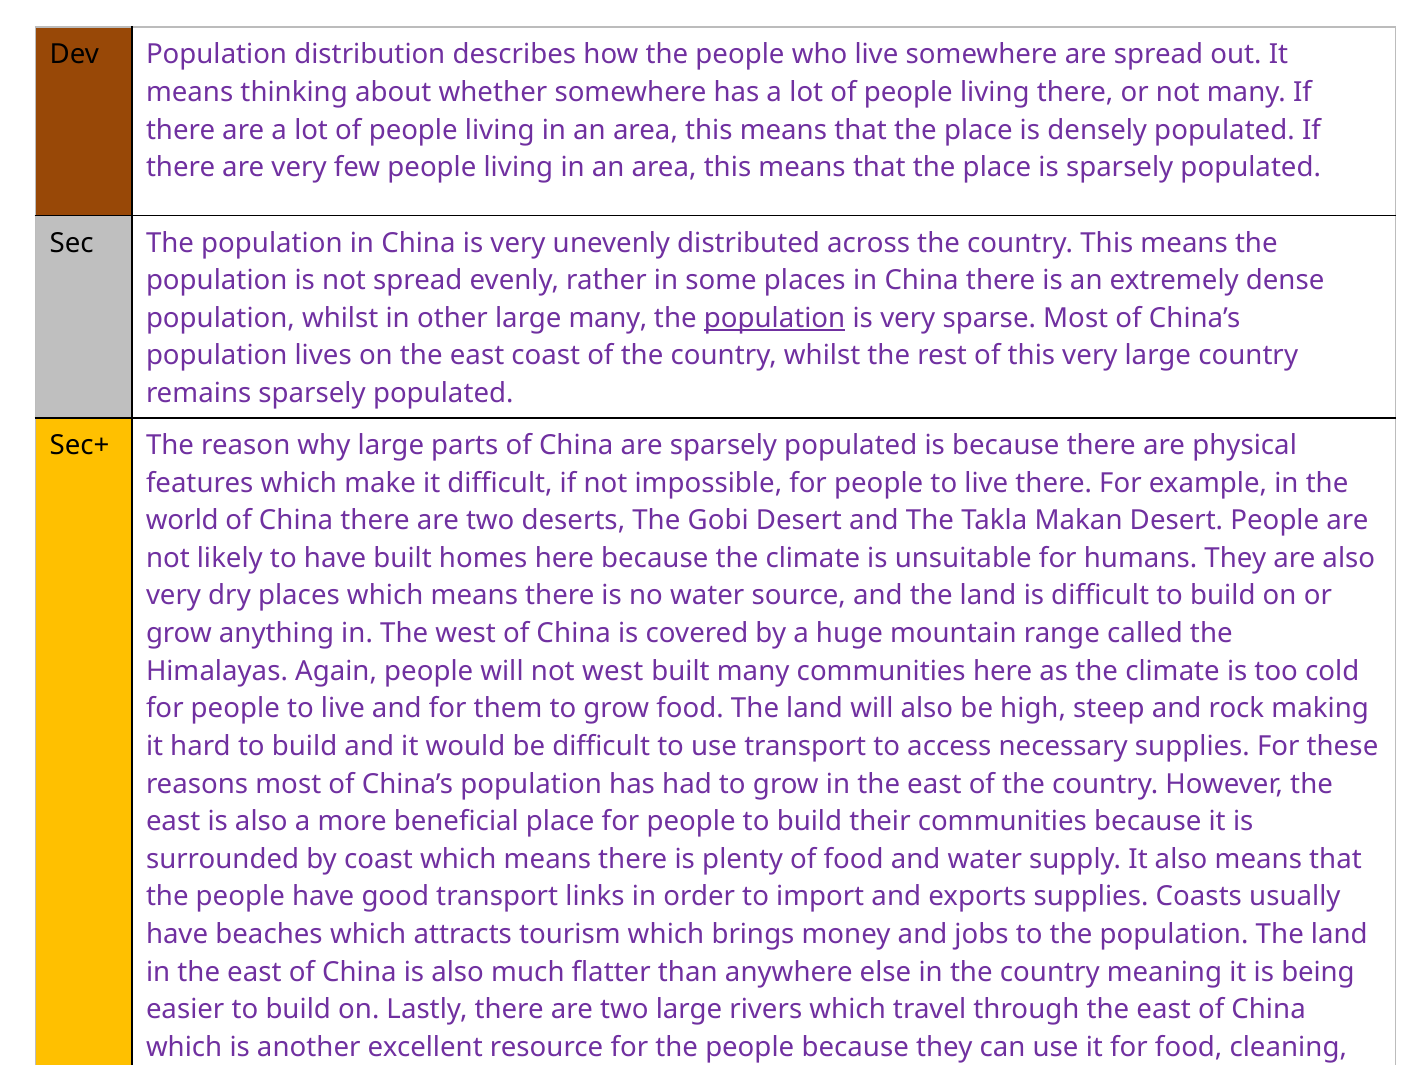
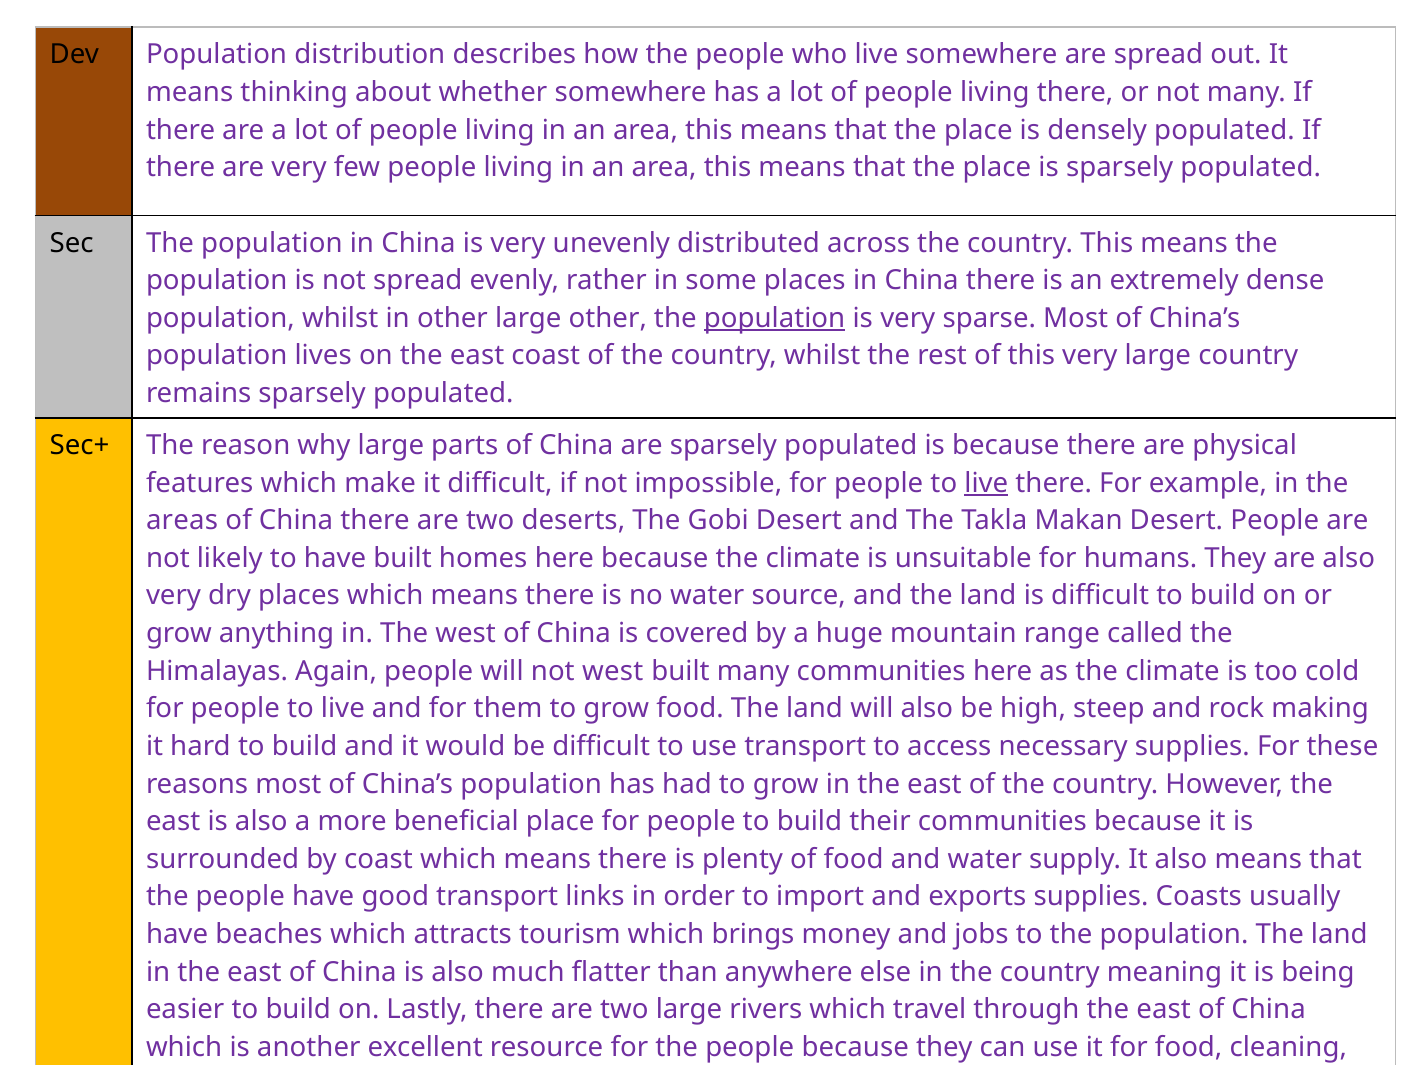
large many: many -> other
live at (986, 483) underline: none -> present
world: world -> areas
